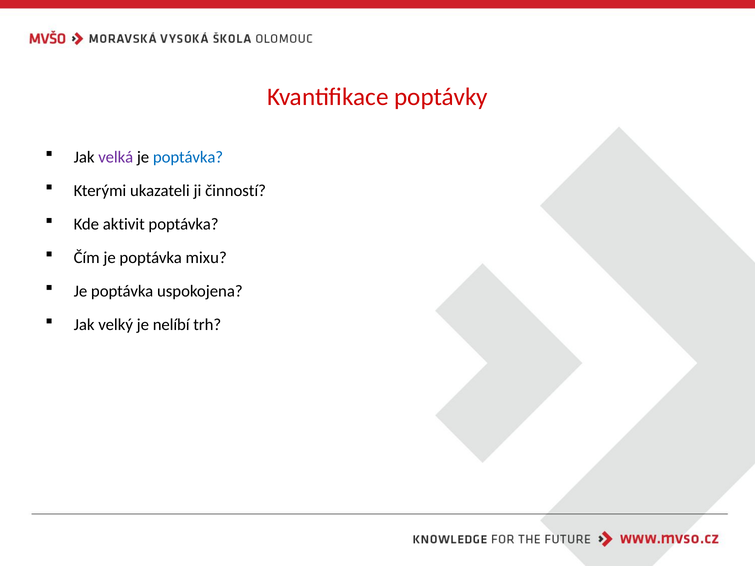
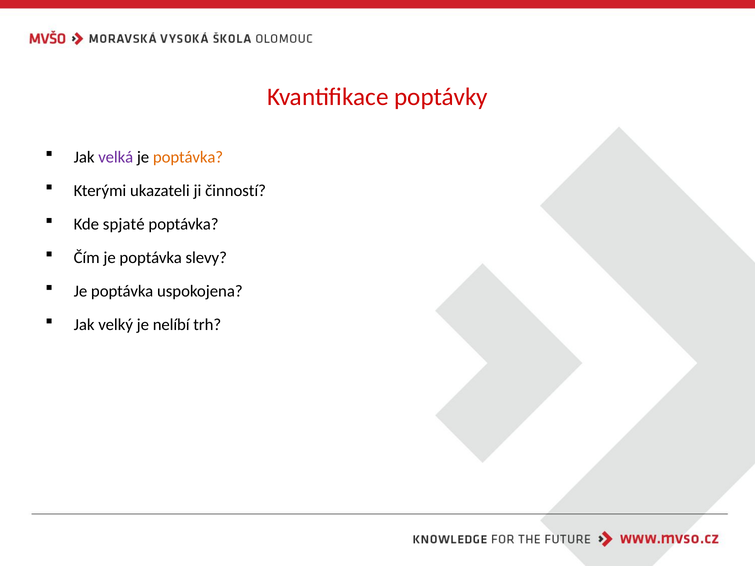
poptávka at (188, 157) colour: blue -> orange
aktivit: aktivit -> spjaté
mixu: mixu -> slevy
